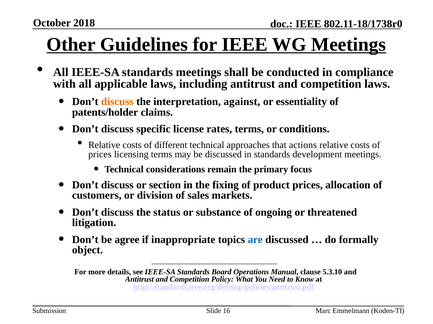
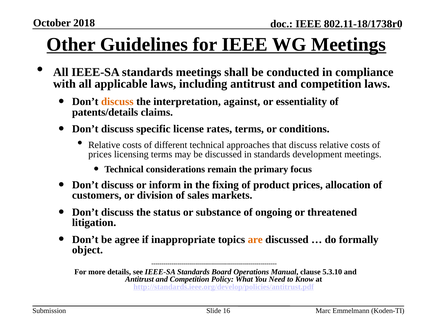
patents/holder: patents/holder -> patents/details
that actions: actions -> discuss
section: section -> inform
are colour: blue -> orange
